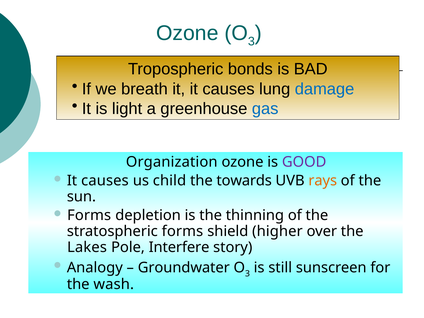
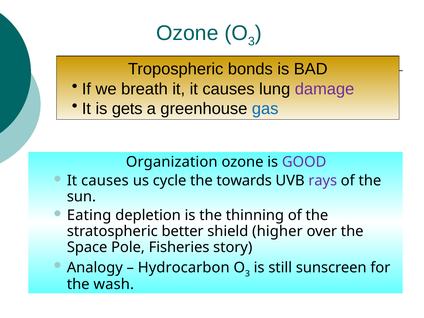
damage colour: blue -> purple
light: light -> gets
child: child -> cycle
rays colour: orange -> purple
Forms at (89, 215): Forms -> Eating
stratospheric forms: forms -> better
Lakes: Lakes -> Space
Interfere: Interfere -> Fisheries
Groundwater: Groundwater -> Hydrocarbon
